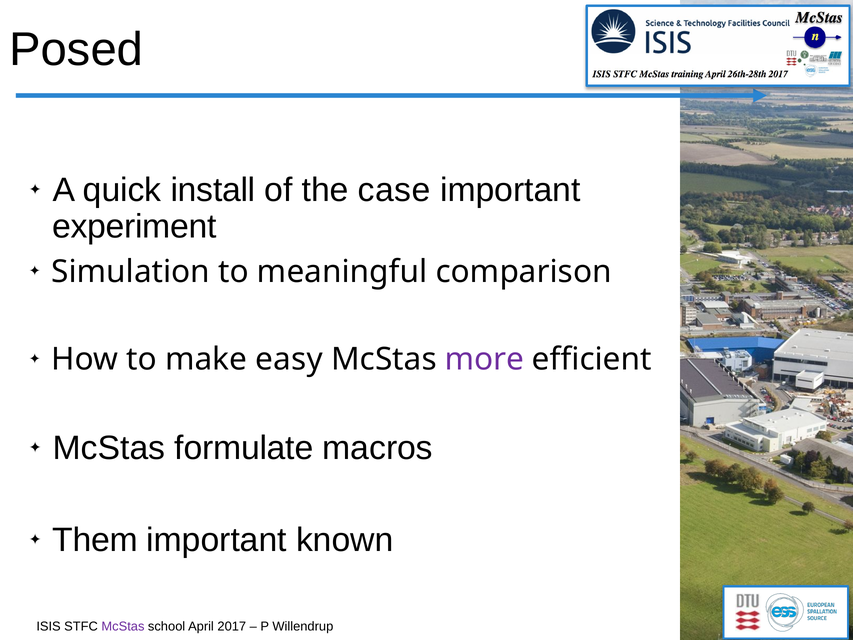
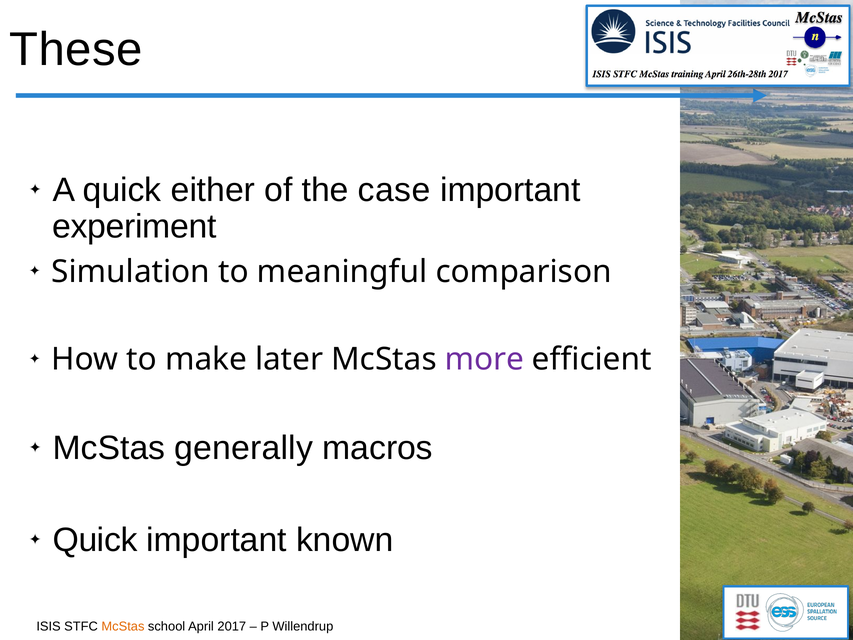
Posed: Posed -> These
install: install -> either
easy: easy -> later
formulate: formulate -> generally
Them at (95, 540): Them -> Quick
McStas at (123, 626) colour: purple -> orange
